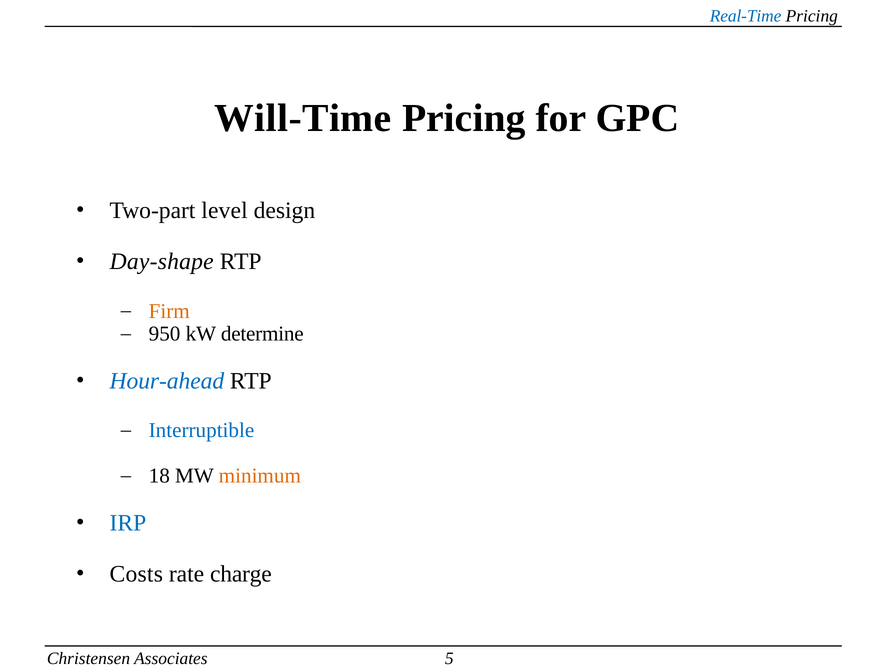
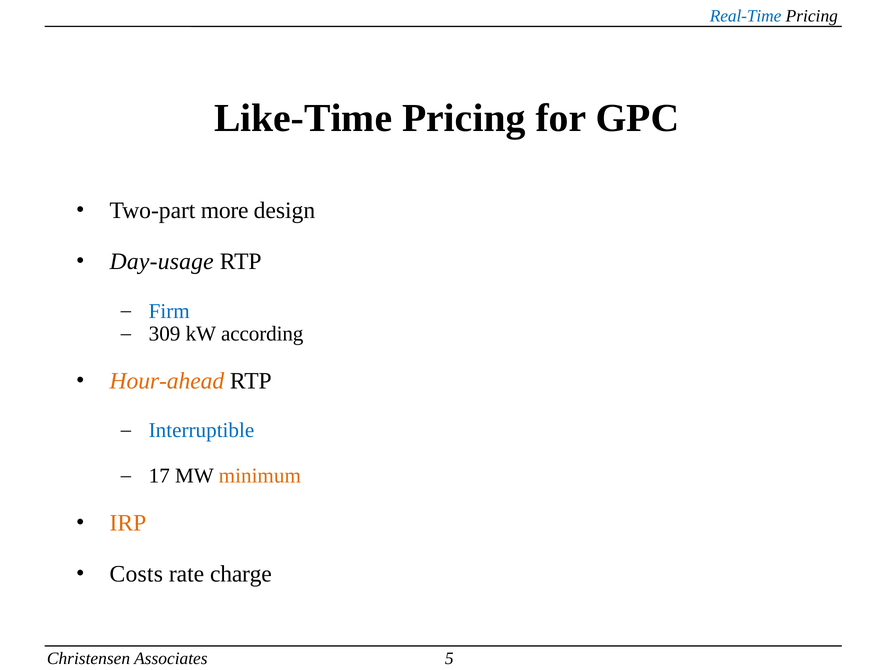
Will-Time: Will-Time -> Like-Time
level: level -> more
Day-shape: Day-shape -> Day-usage
Firm colour: orange -> blue
950: 950 -> 309
determine: determine -> according
Hour-ahead colour: blue -> orange
18: 18 -> 17
IRP colour: blue -> orange
